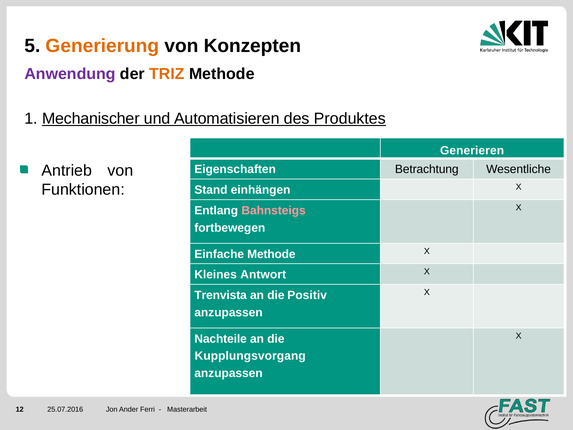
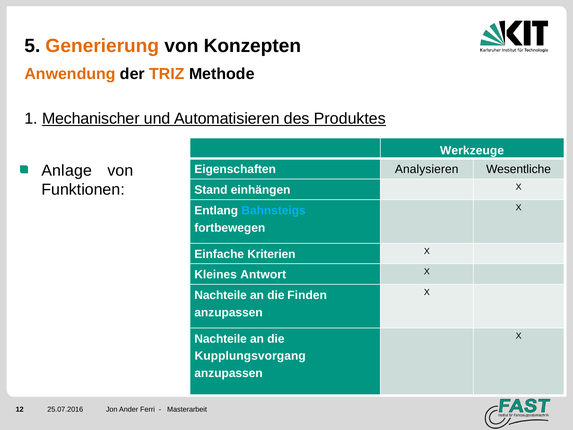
Anwendung colour: purple -> orange
Generieren: Generieren -> Werkzeuge
Antrieb: Antrieb -> Anlage
Betrachtung: Betrachtung -> Analysieren
Bahnsteigs colour: pink -> light blue
Einfache Methode: Methode -> Kriterien
Trenvista at (221, 295): Trenvista -> Nachteile
Positiv: Positiv -> Finden
